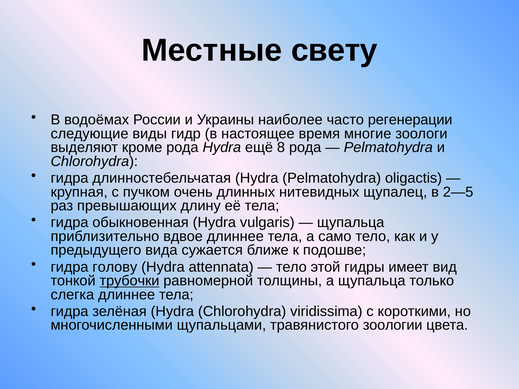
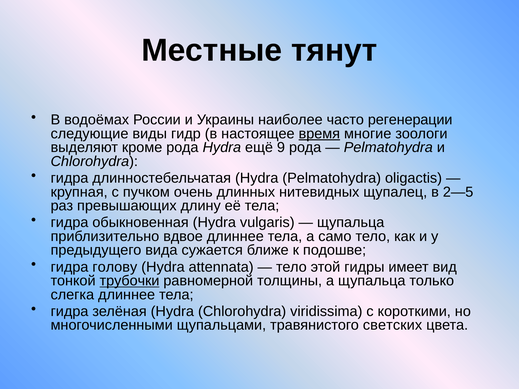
свету: свету -> тянут
время underline: none -> present
8: 8 -> 9
зоологии: зоологии -> светских
